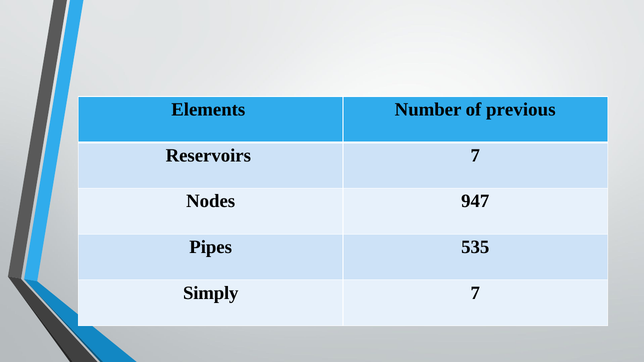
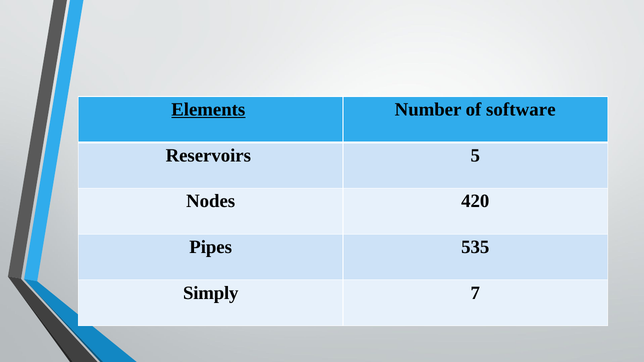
Elements underline: none -> present
previous: previous -> software
Reservoirs 7: 7 -> 5
947: 947 -> 420
